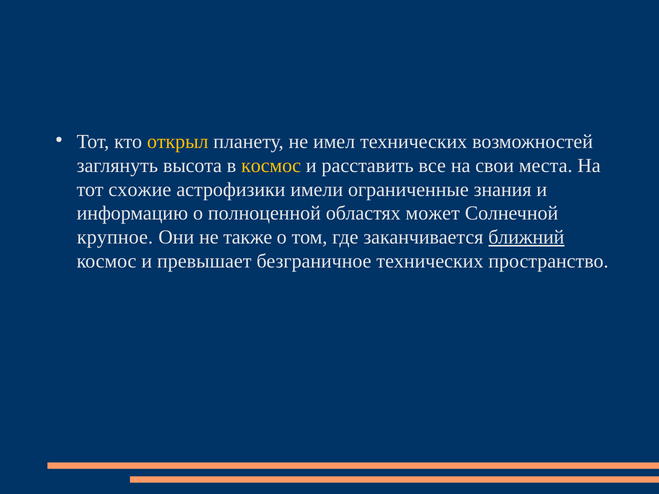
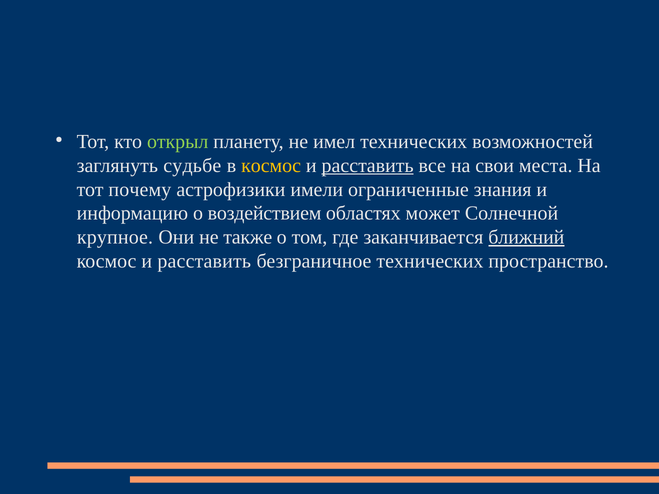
открыл colour: yellow -> light green
высота: высота -> судьбе
расставить at (368, 166) underline: none -> present
схожие: схожие -> почему
полноценной: полноценной -> воздействием
превышает at (204, 261): превышает -> расставить
